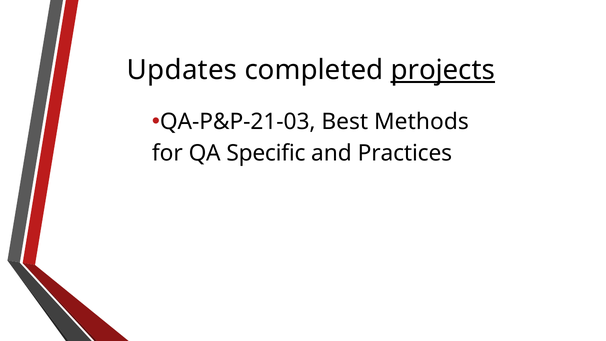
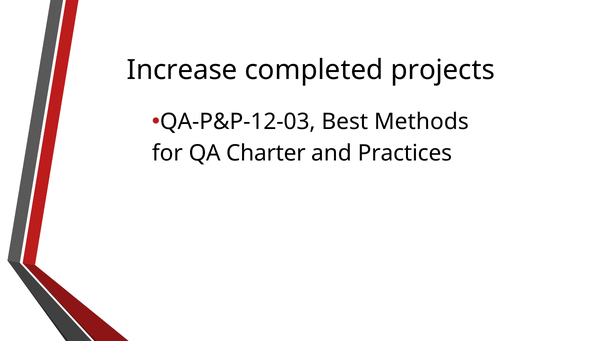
Updates: Updates -> Increase
projects underline: present -> none
QA-P&P-21-03: QA-P&P-21-03 -> QA-P&P-12-03
Specific: Specific -> Charter
